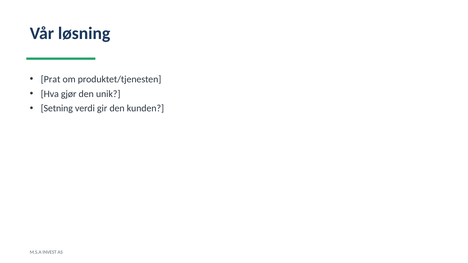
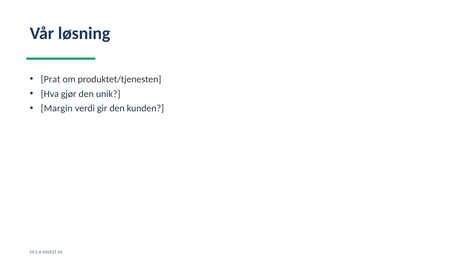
Setning: Setning -> Margin
